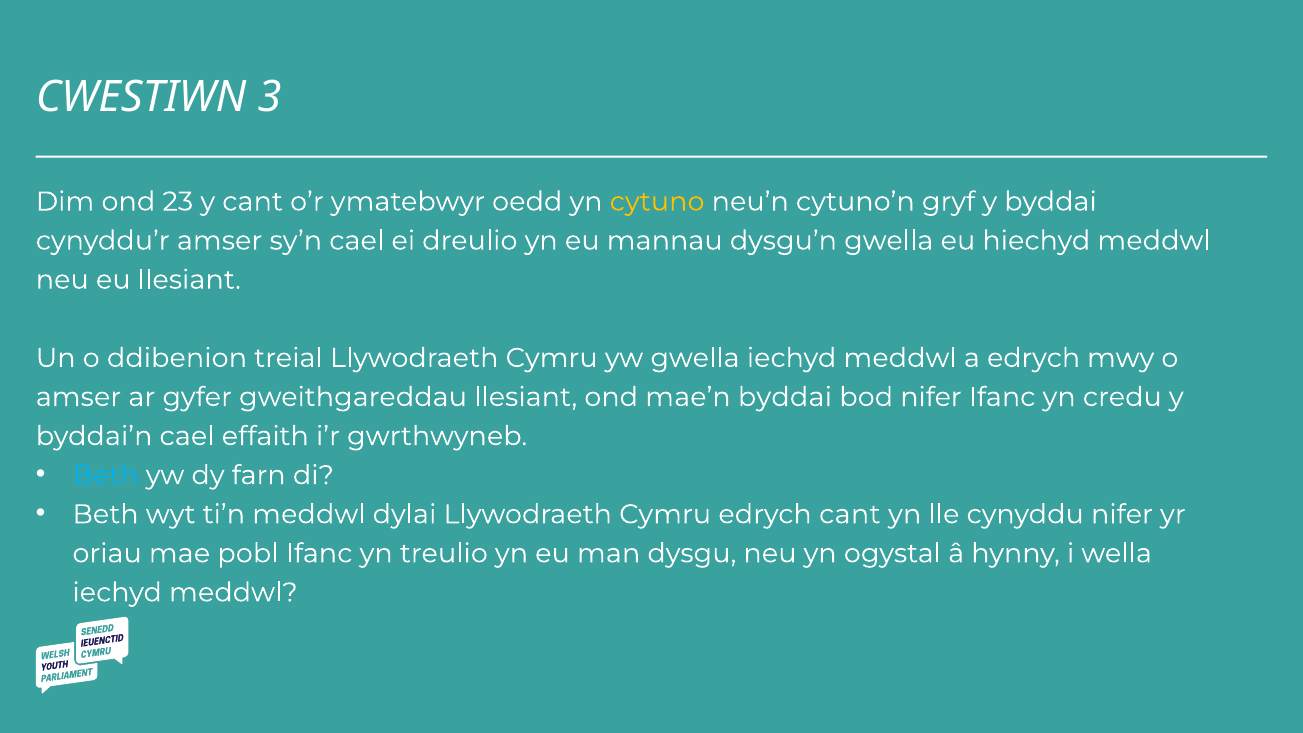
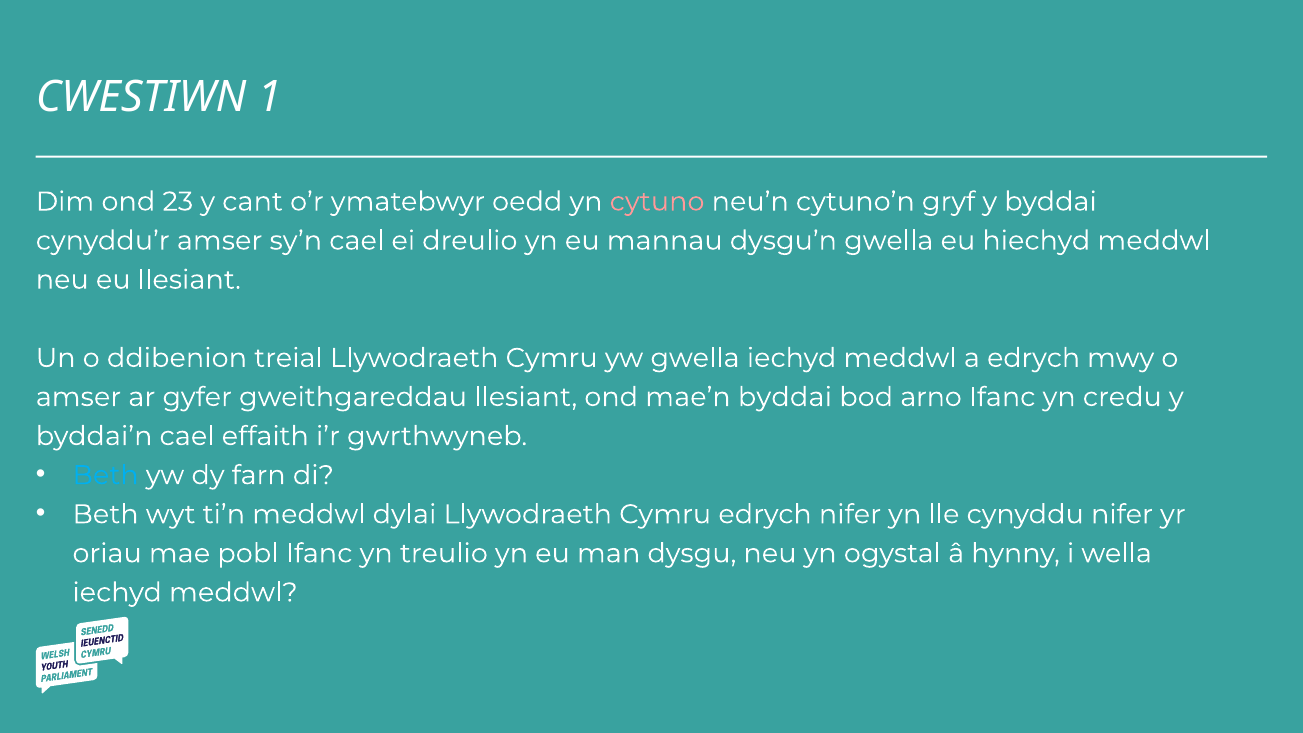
3: 3 -> 1
cytuno colour: yellow -> pink
bod nifer: nifer -> arno
edrych cant: cant -> nifer
